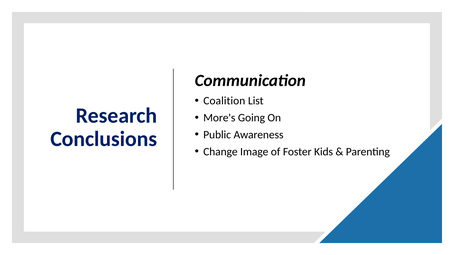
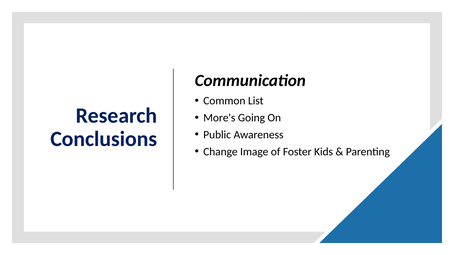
Coalition: Coalition -> Common
